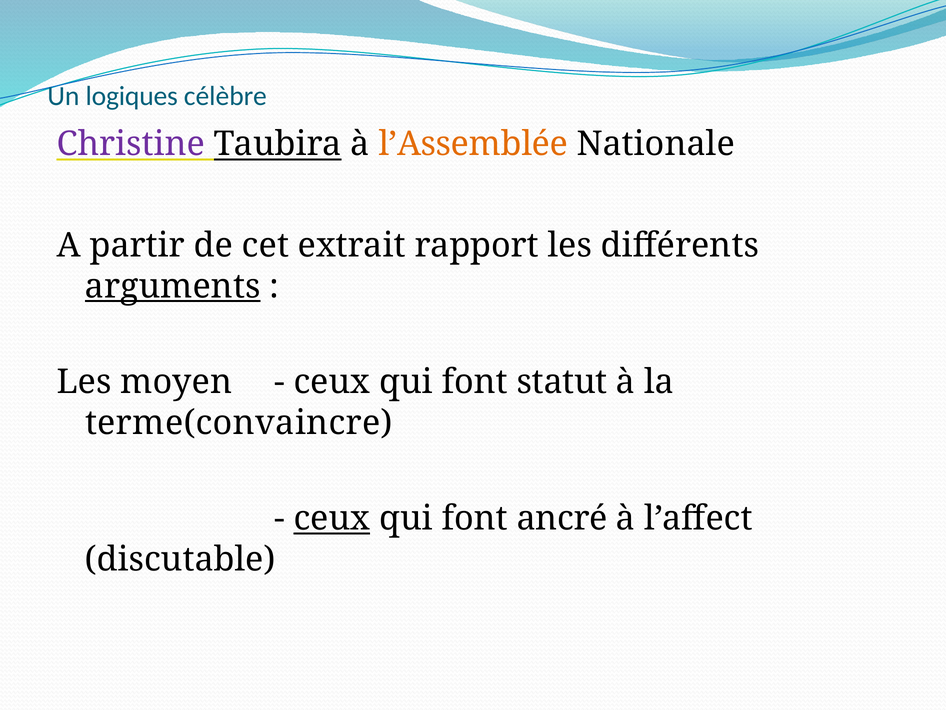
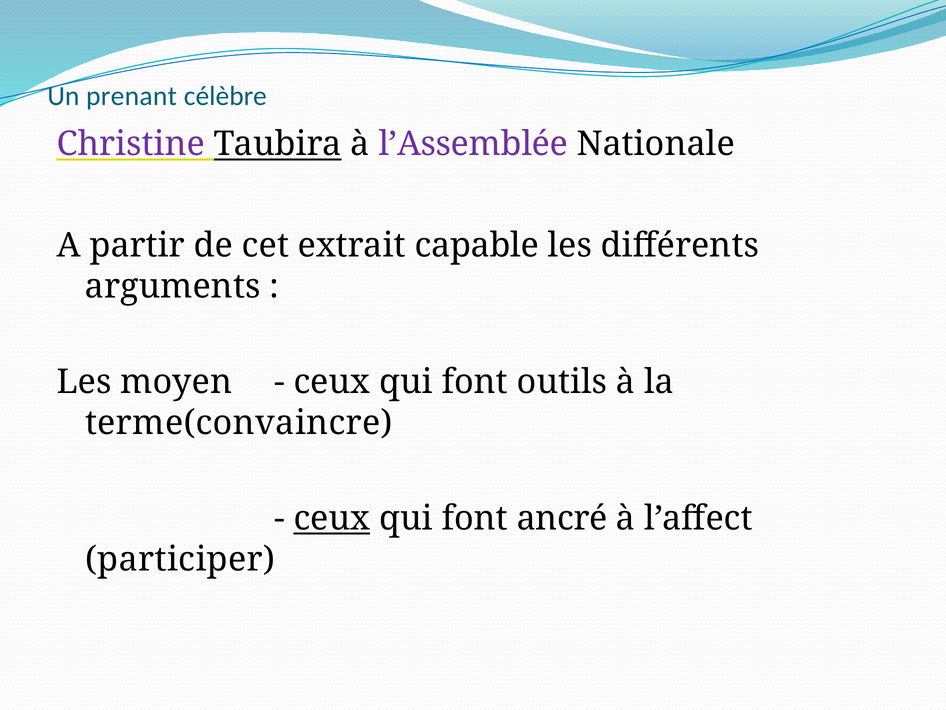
logiques: logiques -> prenant
l’Assemblée colour: orange -> purple
rapport: rapport -> capable
arguments underline: present -> none
statut: statut -> outils
discutable: discutable -> participer
